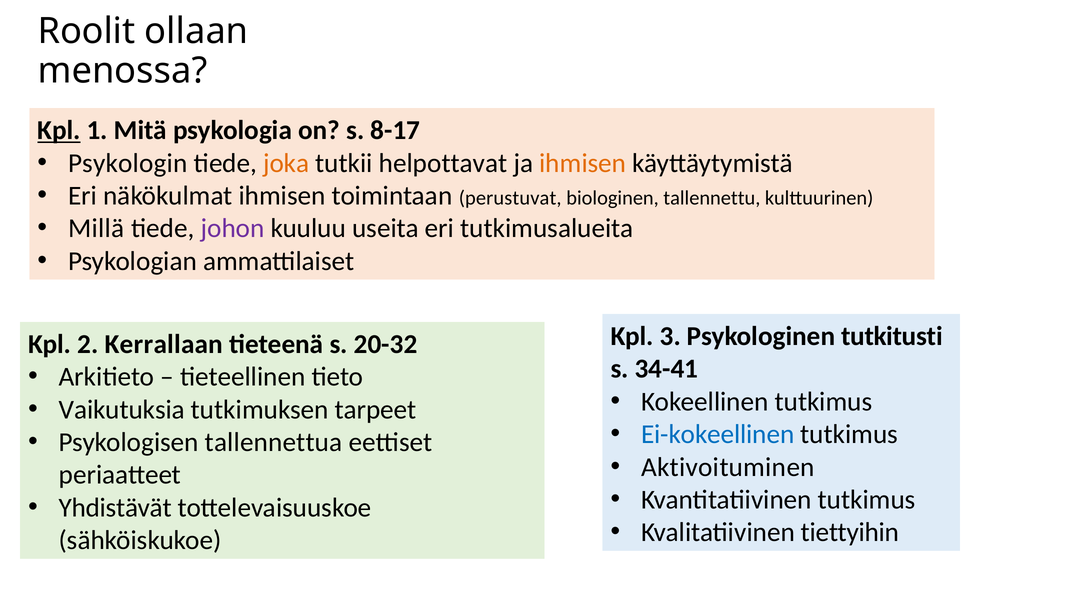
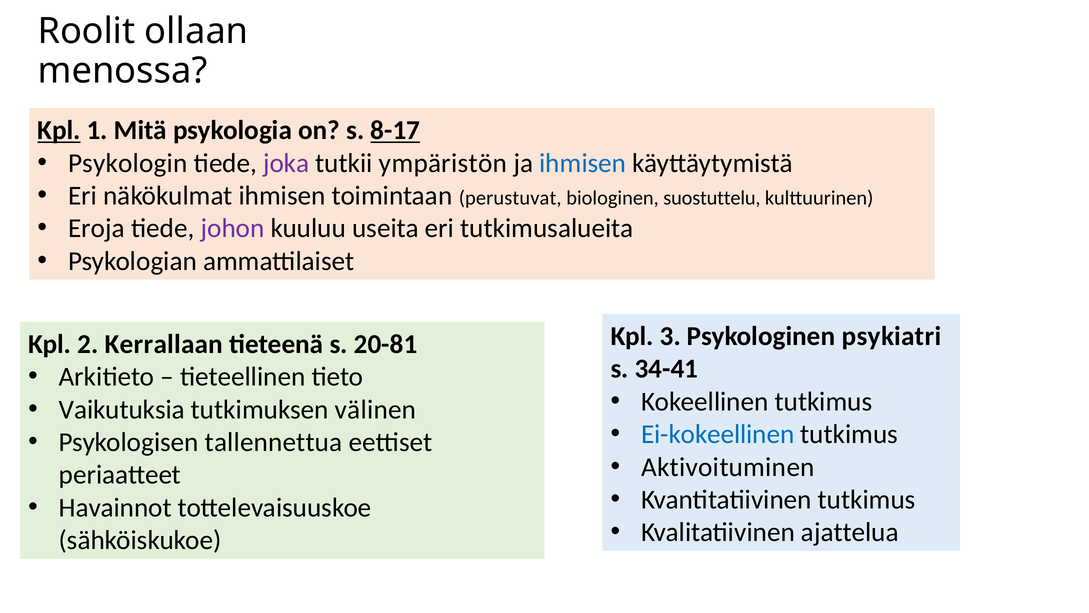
8-17 underline: none -> present
joka colour: orange -> purple
helpottavat: helpottavat -> ympäristön
ihmisen at (583, 163) colour: orange -> blue
tallennettu: tallennettu -> suostuttelu
Millä: Millä -> Eroja
tutkitusti: tutkitusti -> psykiatri
20-32: 20-32 -> 20-81
tarpeet: tarpeet -> välinen
Yhdistävät: Yhdistävät -> Havainnot
tiettyihin: tiettyihin -> ajattelua
